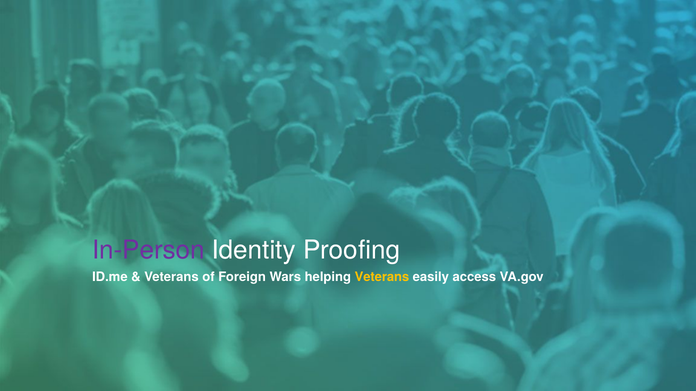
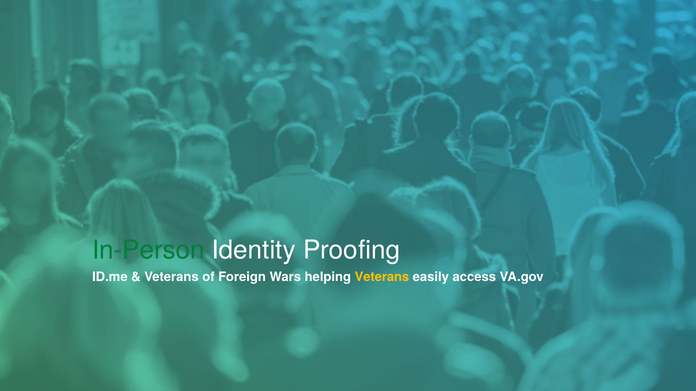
In-Person colour: purple -> green
